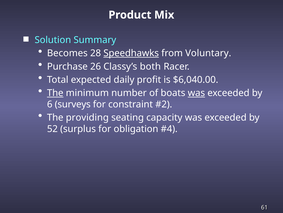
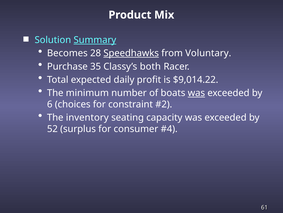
Summary underline: none -> present
26: 26 -> 35
$6,040.00: $6,040.00 -> $9,014.22
The at (55, 93) underline: present -> none
surveys: surveys -> choices
providing: providing -> inventory
obligation: obligation -> consumer
